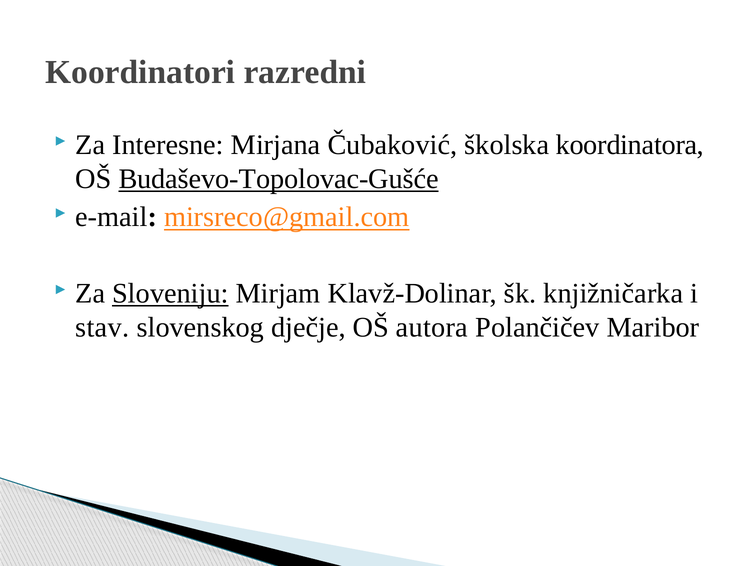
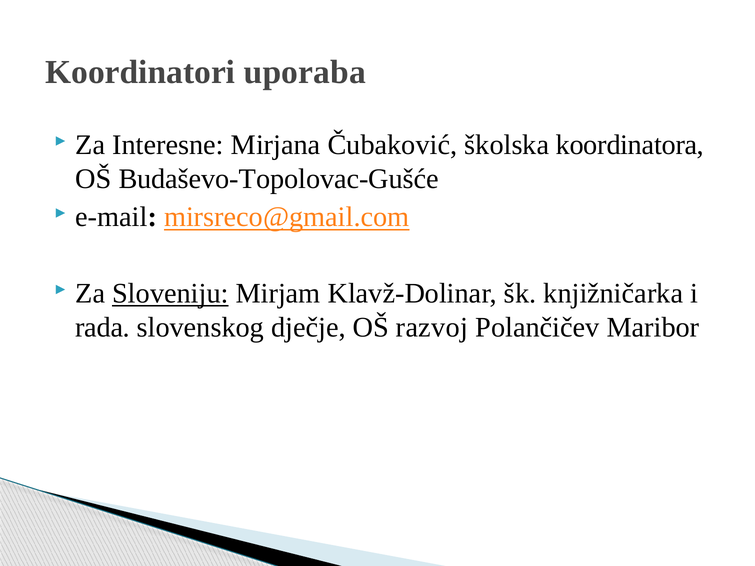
razredni: razredni -> uporaba
Budaševo-Topolovac-Gušće underline: present -> none
stav: stav -> rada
autora: autora -> razvoj
